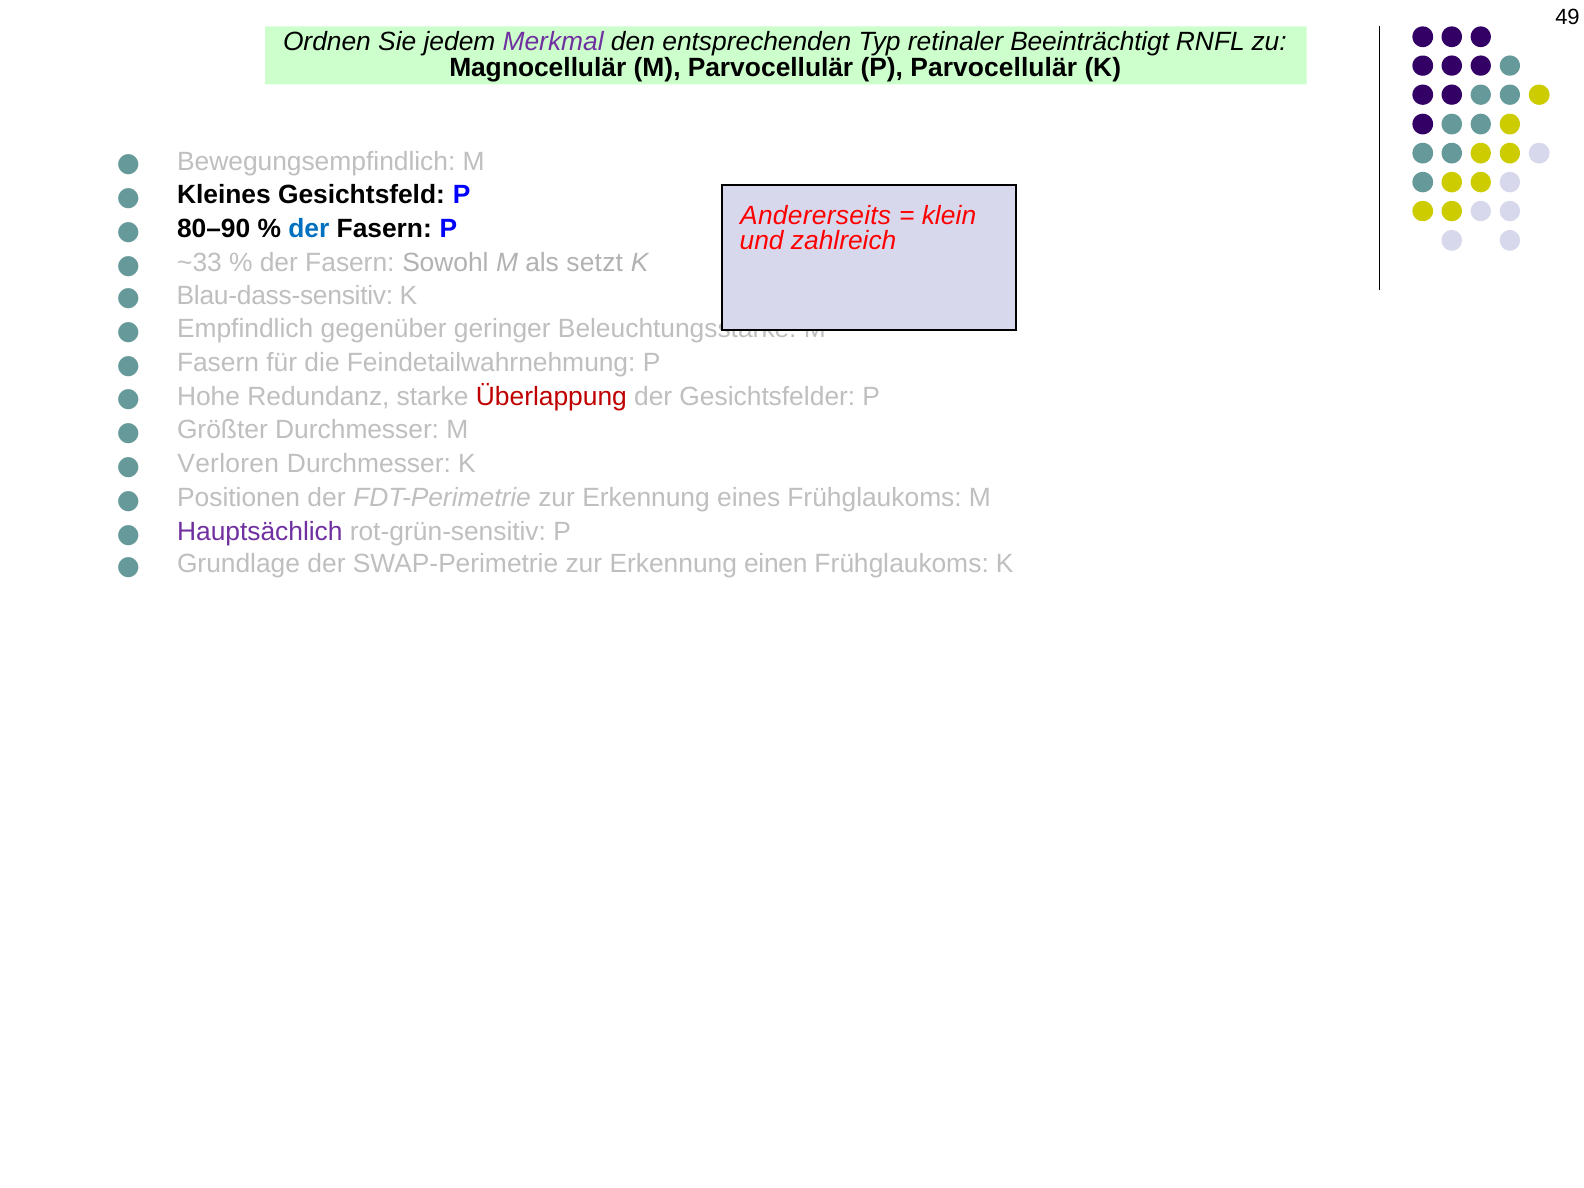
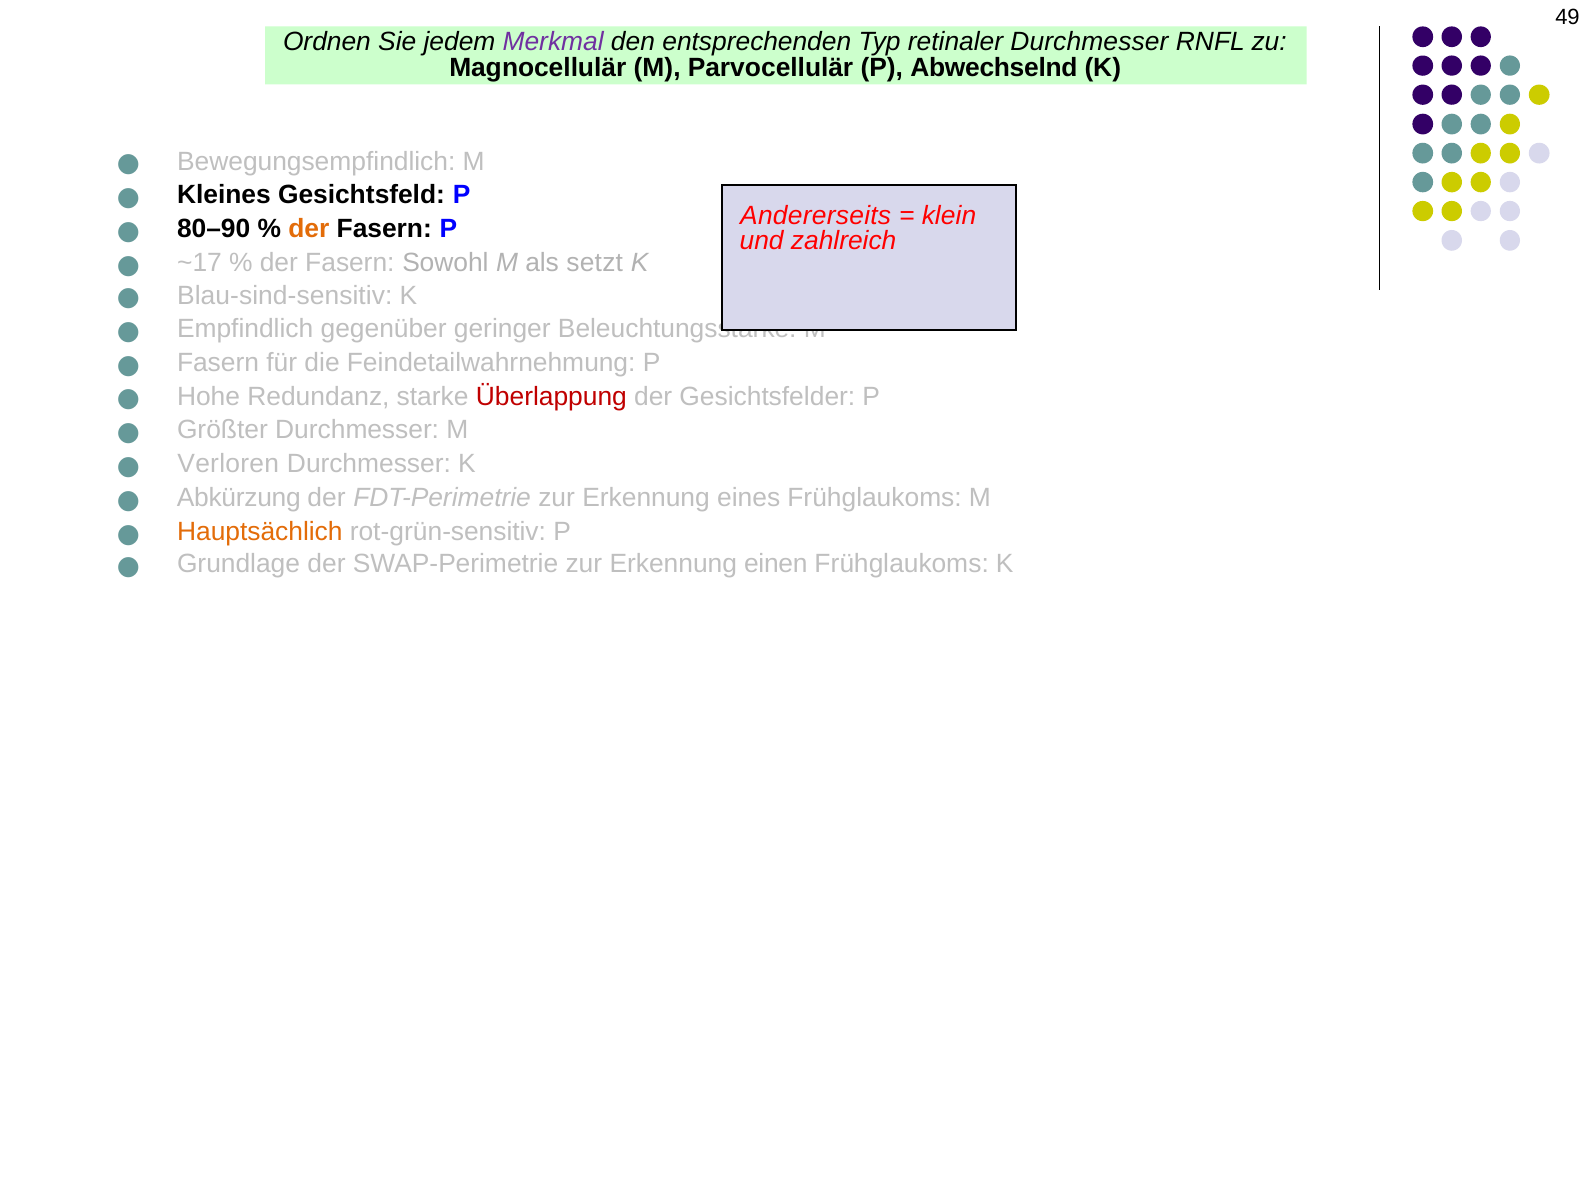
retinaler Beeinträchtigt: Beeinträchtigt -> Durchmesser
P Parvocellulär: Parvocellulär -> Abwechselnd
der at (309, 229) colour: blue -> orange
~33: ~33 -> ~17
Blau-dass-sensitiv: Blau-dass-sensitiv -> Blau-sind-sensitiv
Positionen: Positionen -> Abkürzung
Hauptsächlich colour: purple -> orange
